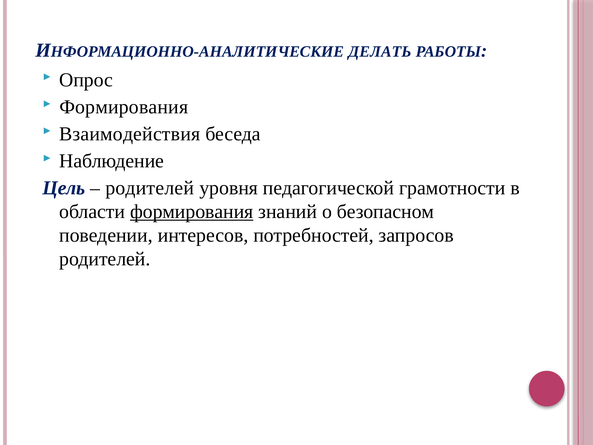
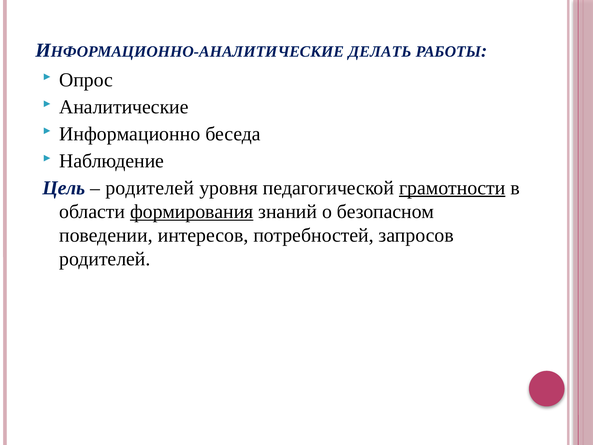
Формирования at (124, 107): Формирования -> Аналитические
Взаимодействия: Взаимодействия -> Информационно
грамотности underline: none -> present
